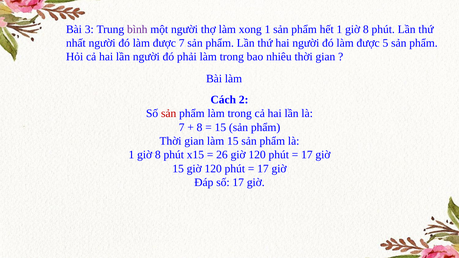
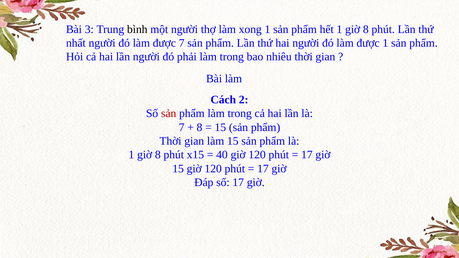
bình colour: purple -> black
được 5: 5 -> 1
26: 26 -> 40
